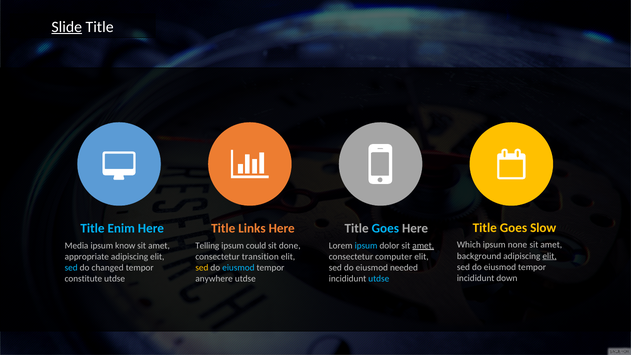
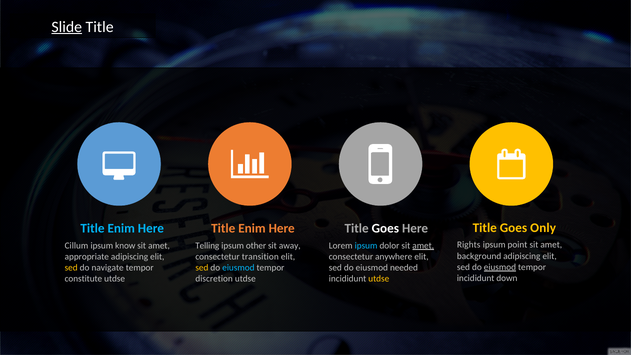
Slow: Slow -> Only
Goes at (385, 228) colour: light blue -> white
Links at (252, 228): Links -> Enim
Which: Which -> Rights
none: none -> point
Media: Media -> Cillum
could: could -> other
done: done -> away
elit at (550, 256) underline: present -> none
computer: computer -> anywhere
eiusmod at (500, 267) underline: none -> present
sed at (71, 268) colour: light blue -> yellow
changed: changed -> navigate
utdse at (379, 279) colour: light blue -> yellow
anywhere: anywhere -> discretion
